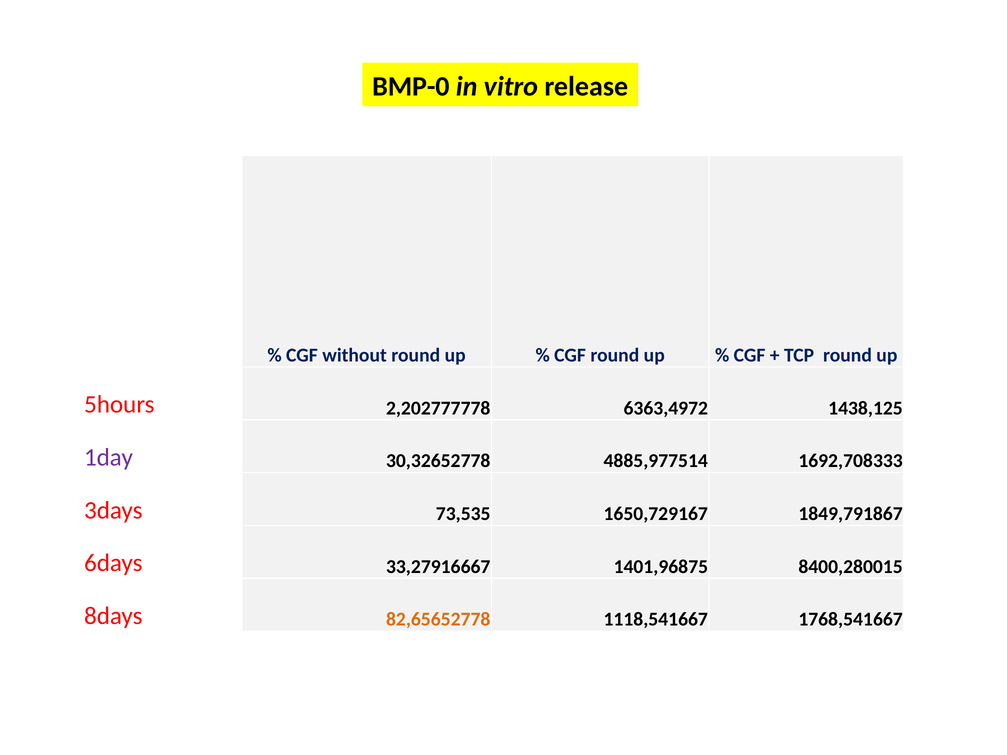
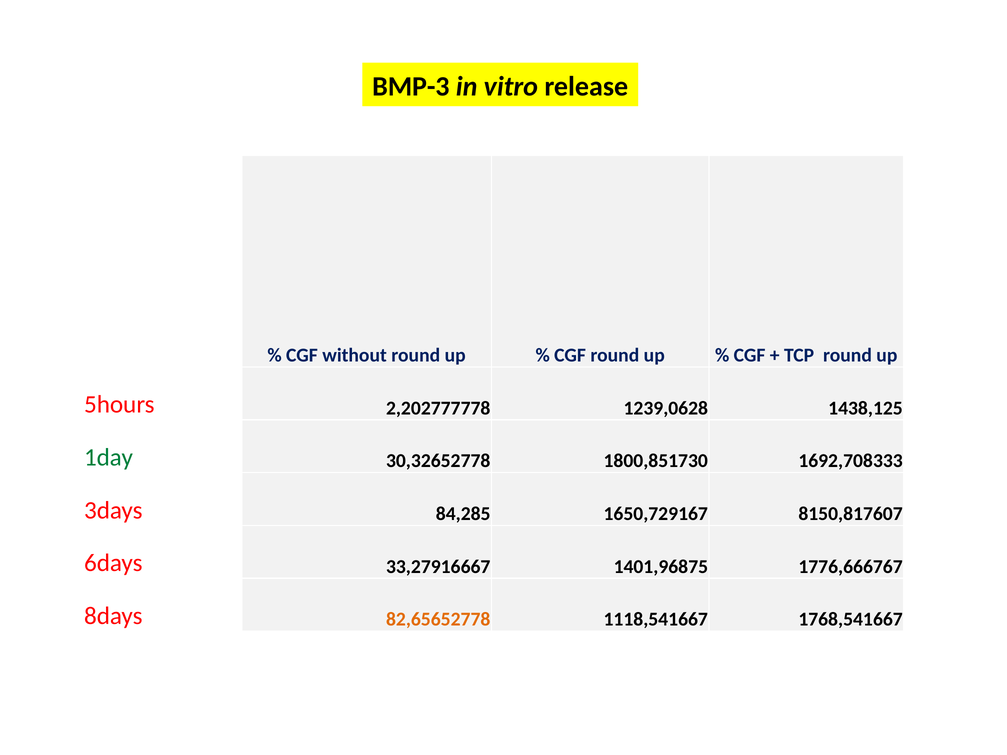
BMP-0: BMP-0 -> BMP-3
6363,4972: 6363,4972 -> 1239,0628
1day colour: purple -> green
4885,977514: 4885,977514 -> 1800,851730
73,535: 73,535 -> 84,285
1849,791867: 1849,791867 -> 8150,817607
8400,280015: 8400,280015 -> 1776,666767
